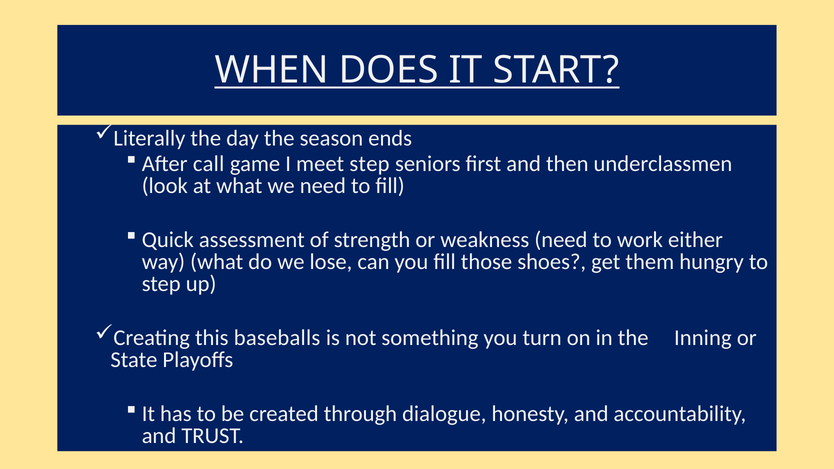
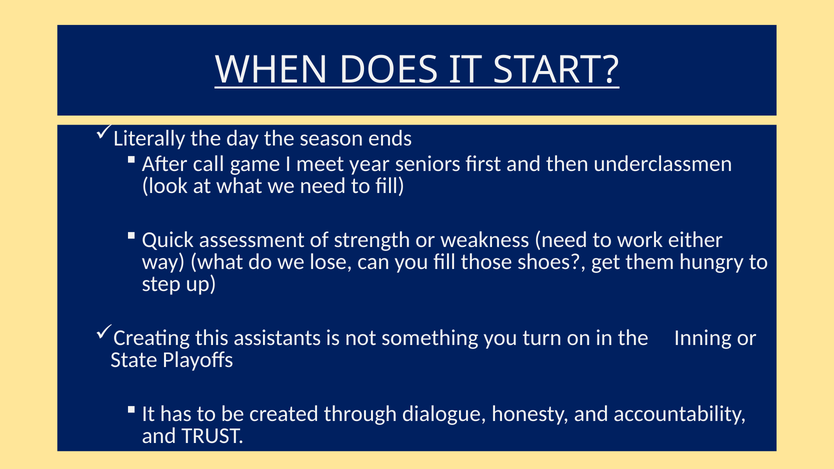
meet step: step -> year
baseballs: baseballs -> assistants
